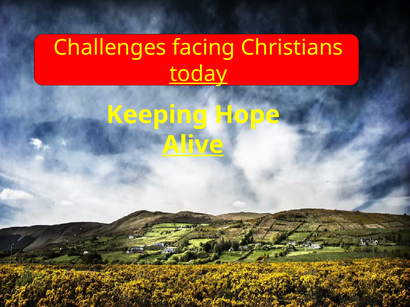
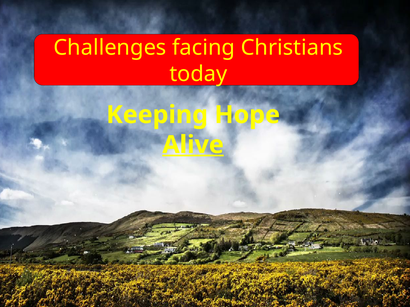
today underline: present -> none
